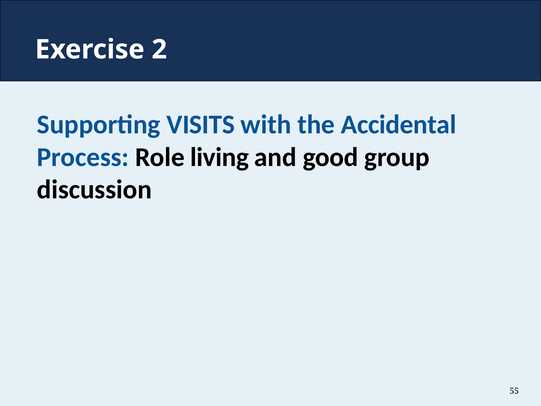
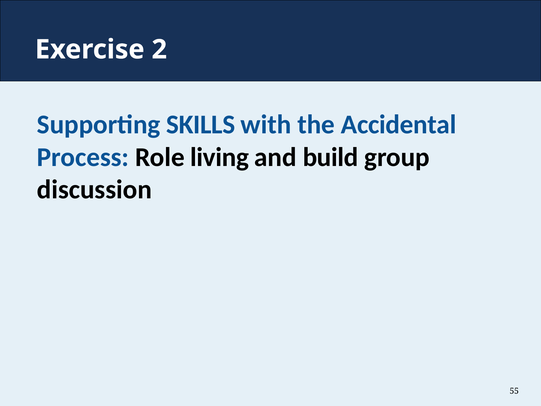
VISITS: VISITS -> SKILLS
good: good -> build
